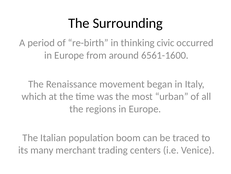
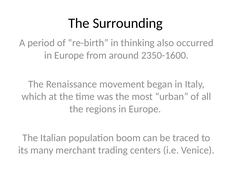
civic: civic -> also
6561-1600: 6561-1600 -> 2350-1600
